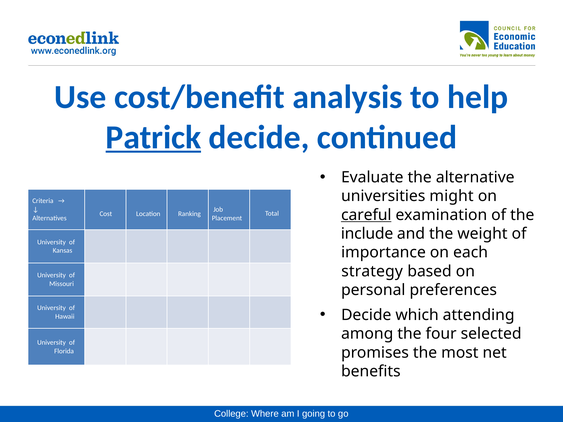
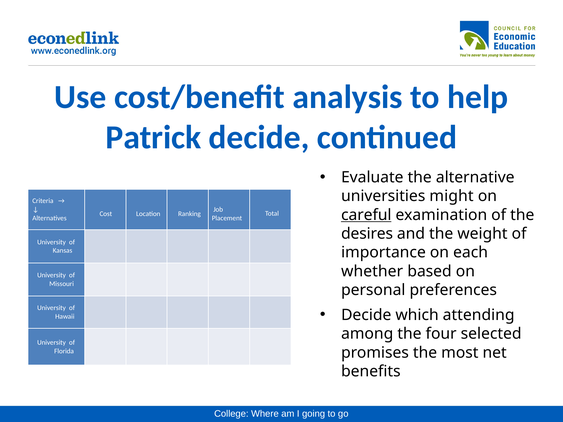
Patrick underline: present -> none
include: include -> desires
strategy: strategy -> whether
